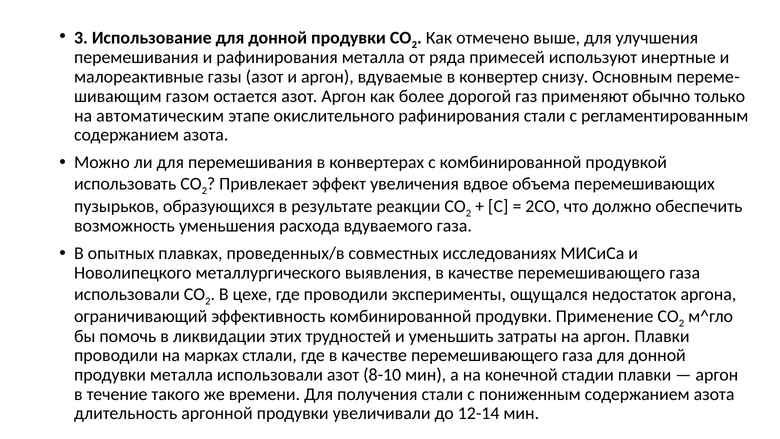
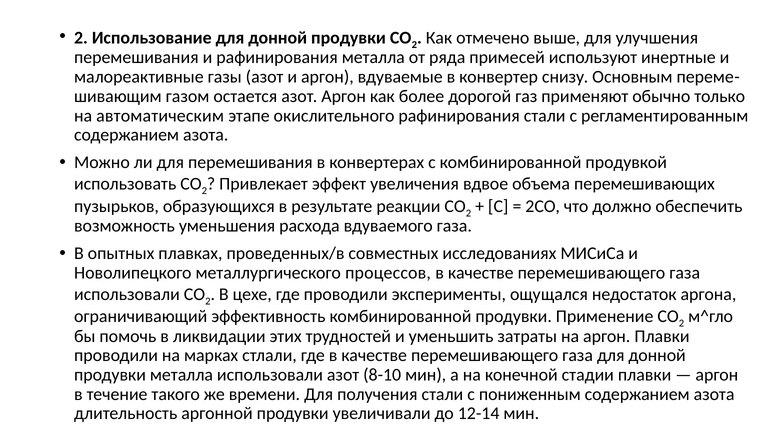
3 at (81, 38): 3 -> 2
выявления: выявления -> процессов
